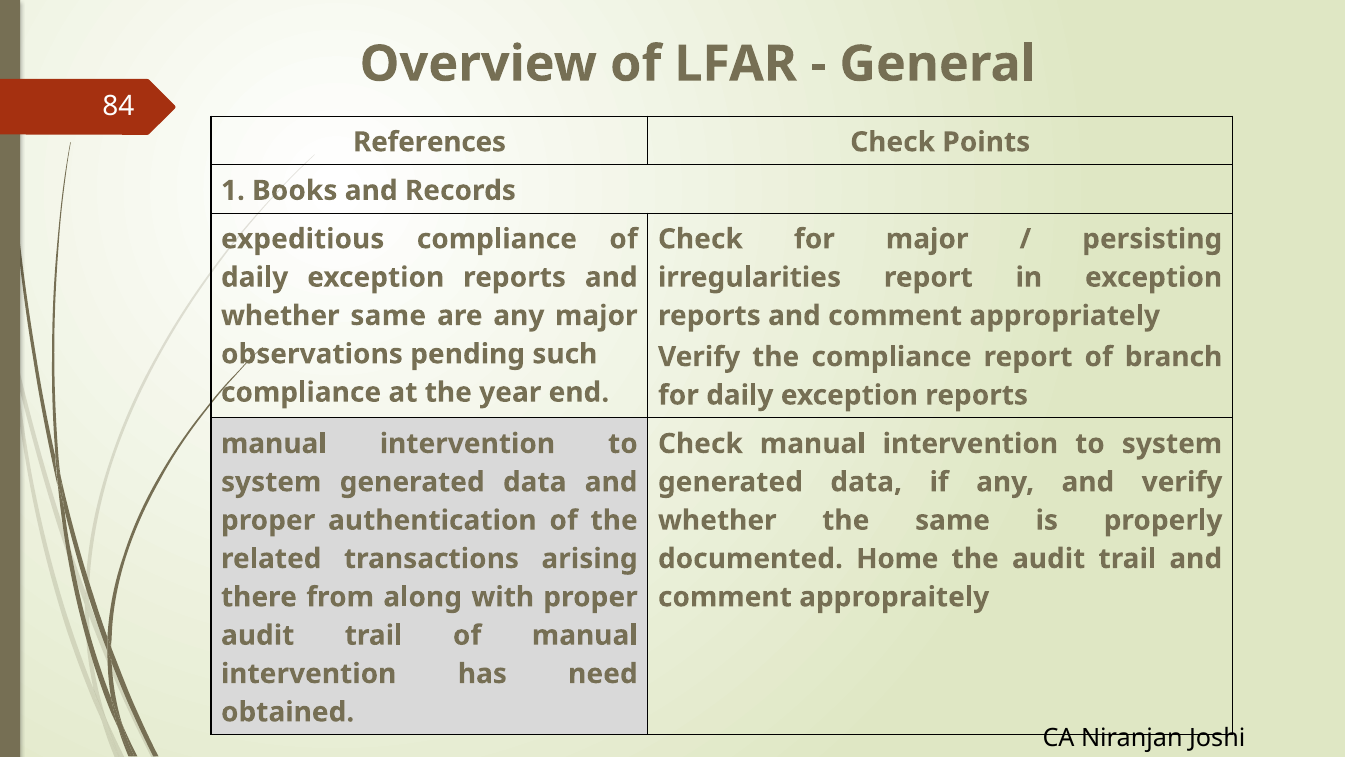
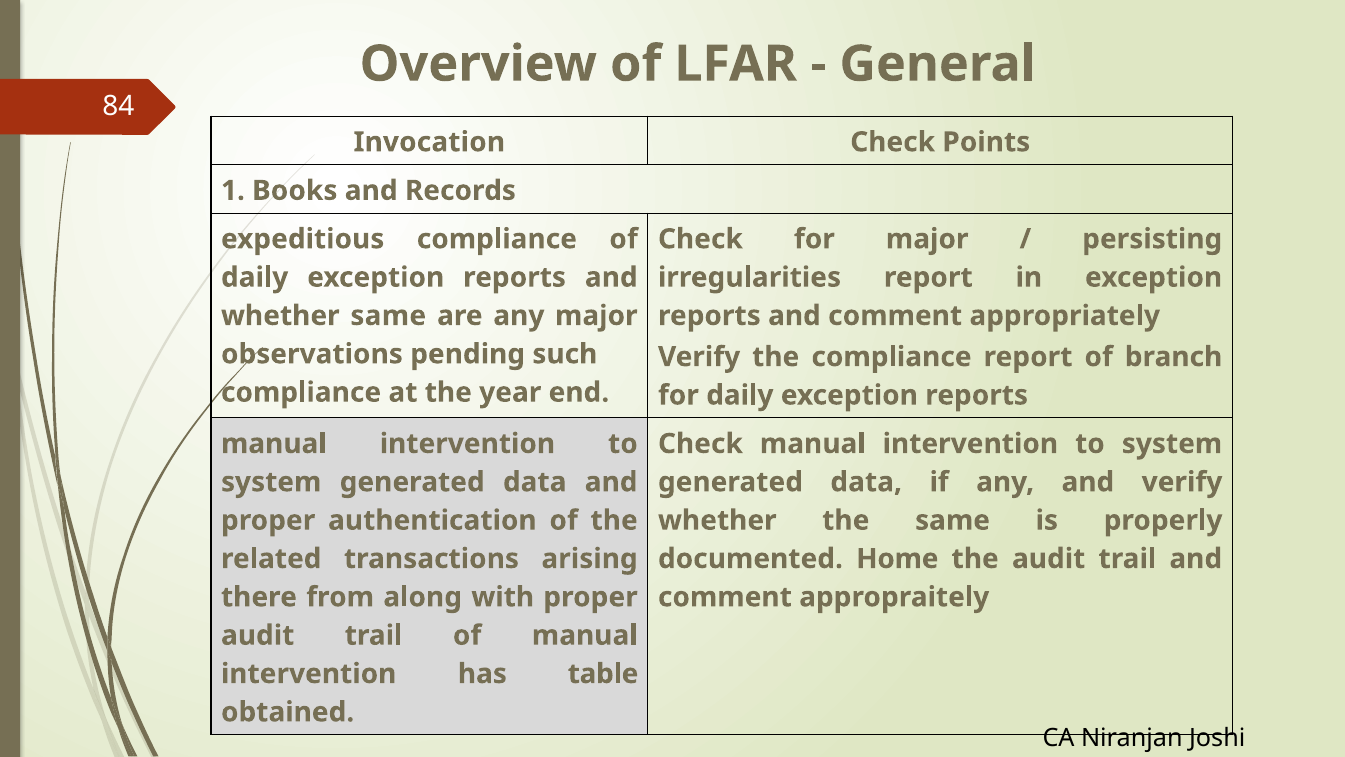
References: References -> Invocation
need: need -> table
